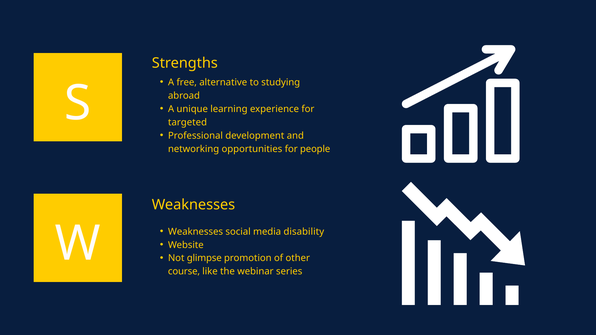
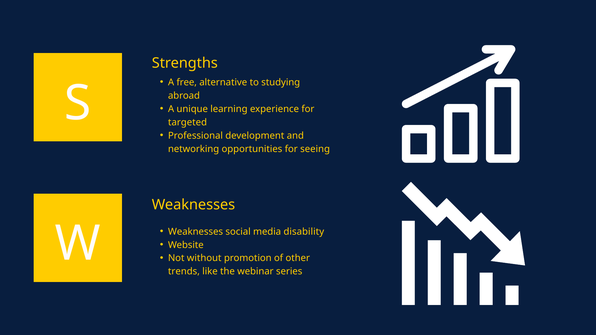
people: people -> seeing
glimpse: glimpse -> without
course: course -> trends
